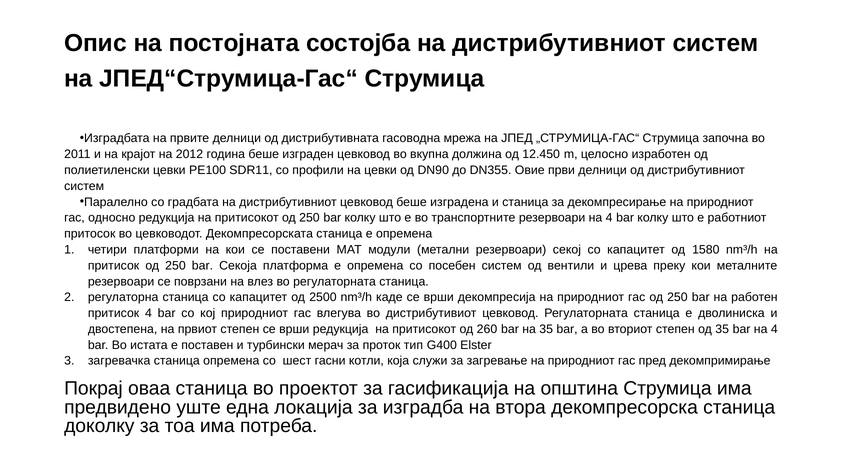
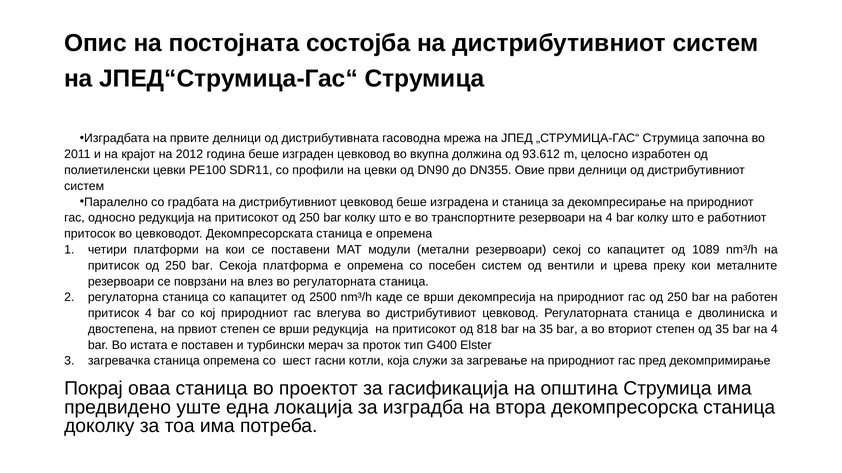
12.450: 12.450 -> 93.612
1580: 1580 -> 1089
260: 260 -> 818
